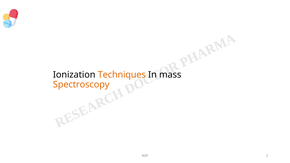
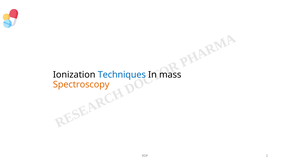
Techniques colour: orange -> blue
